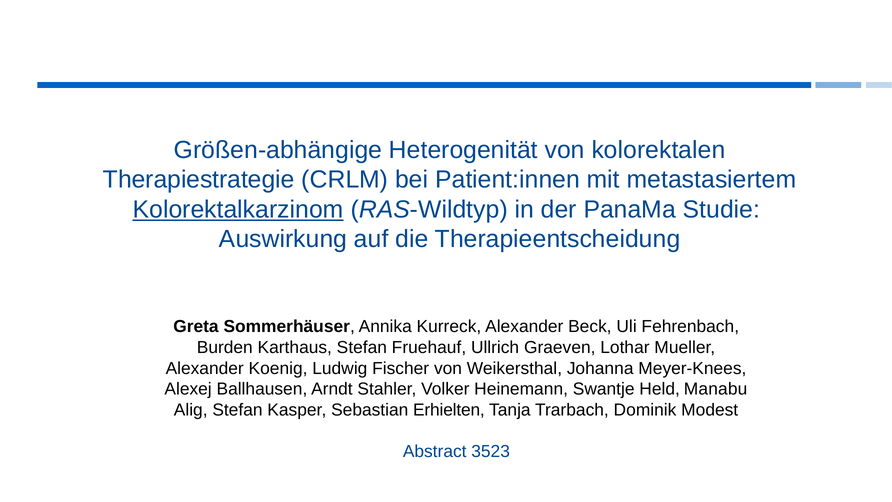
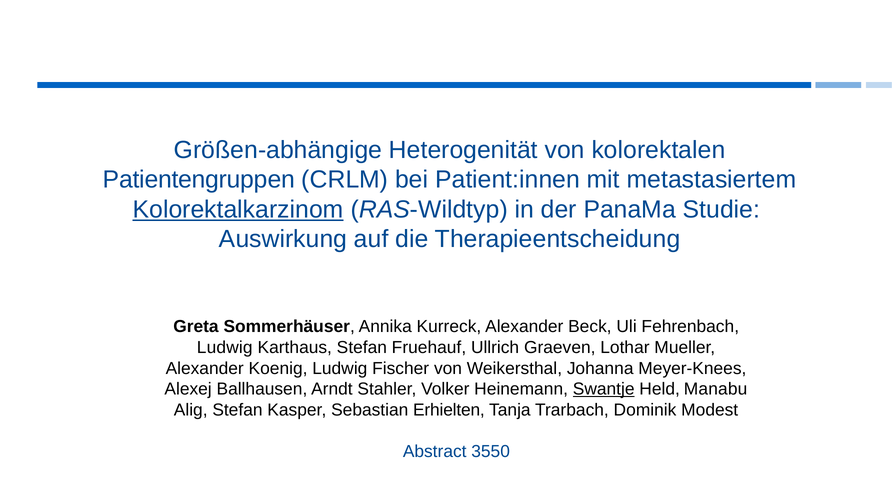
Therapiestrategie: Therapiestrategie -> Patientengruppen
Burden at (225, 347): Burden -> Ludwig
Swantje underline: none -> present
3523: 3523 -> 3550
